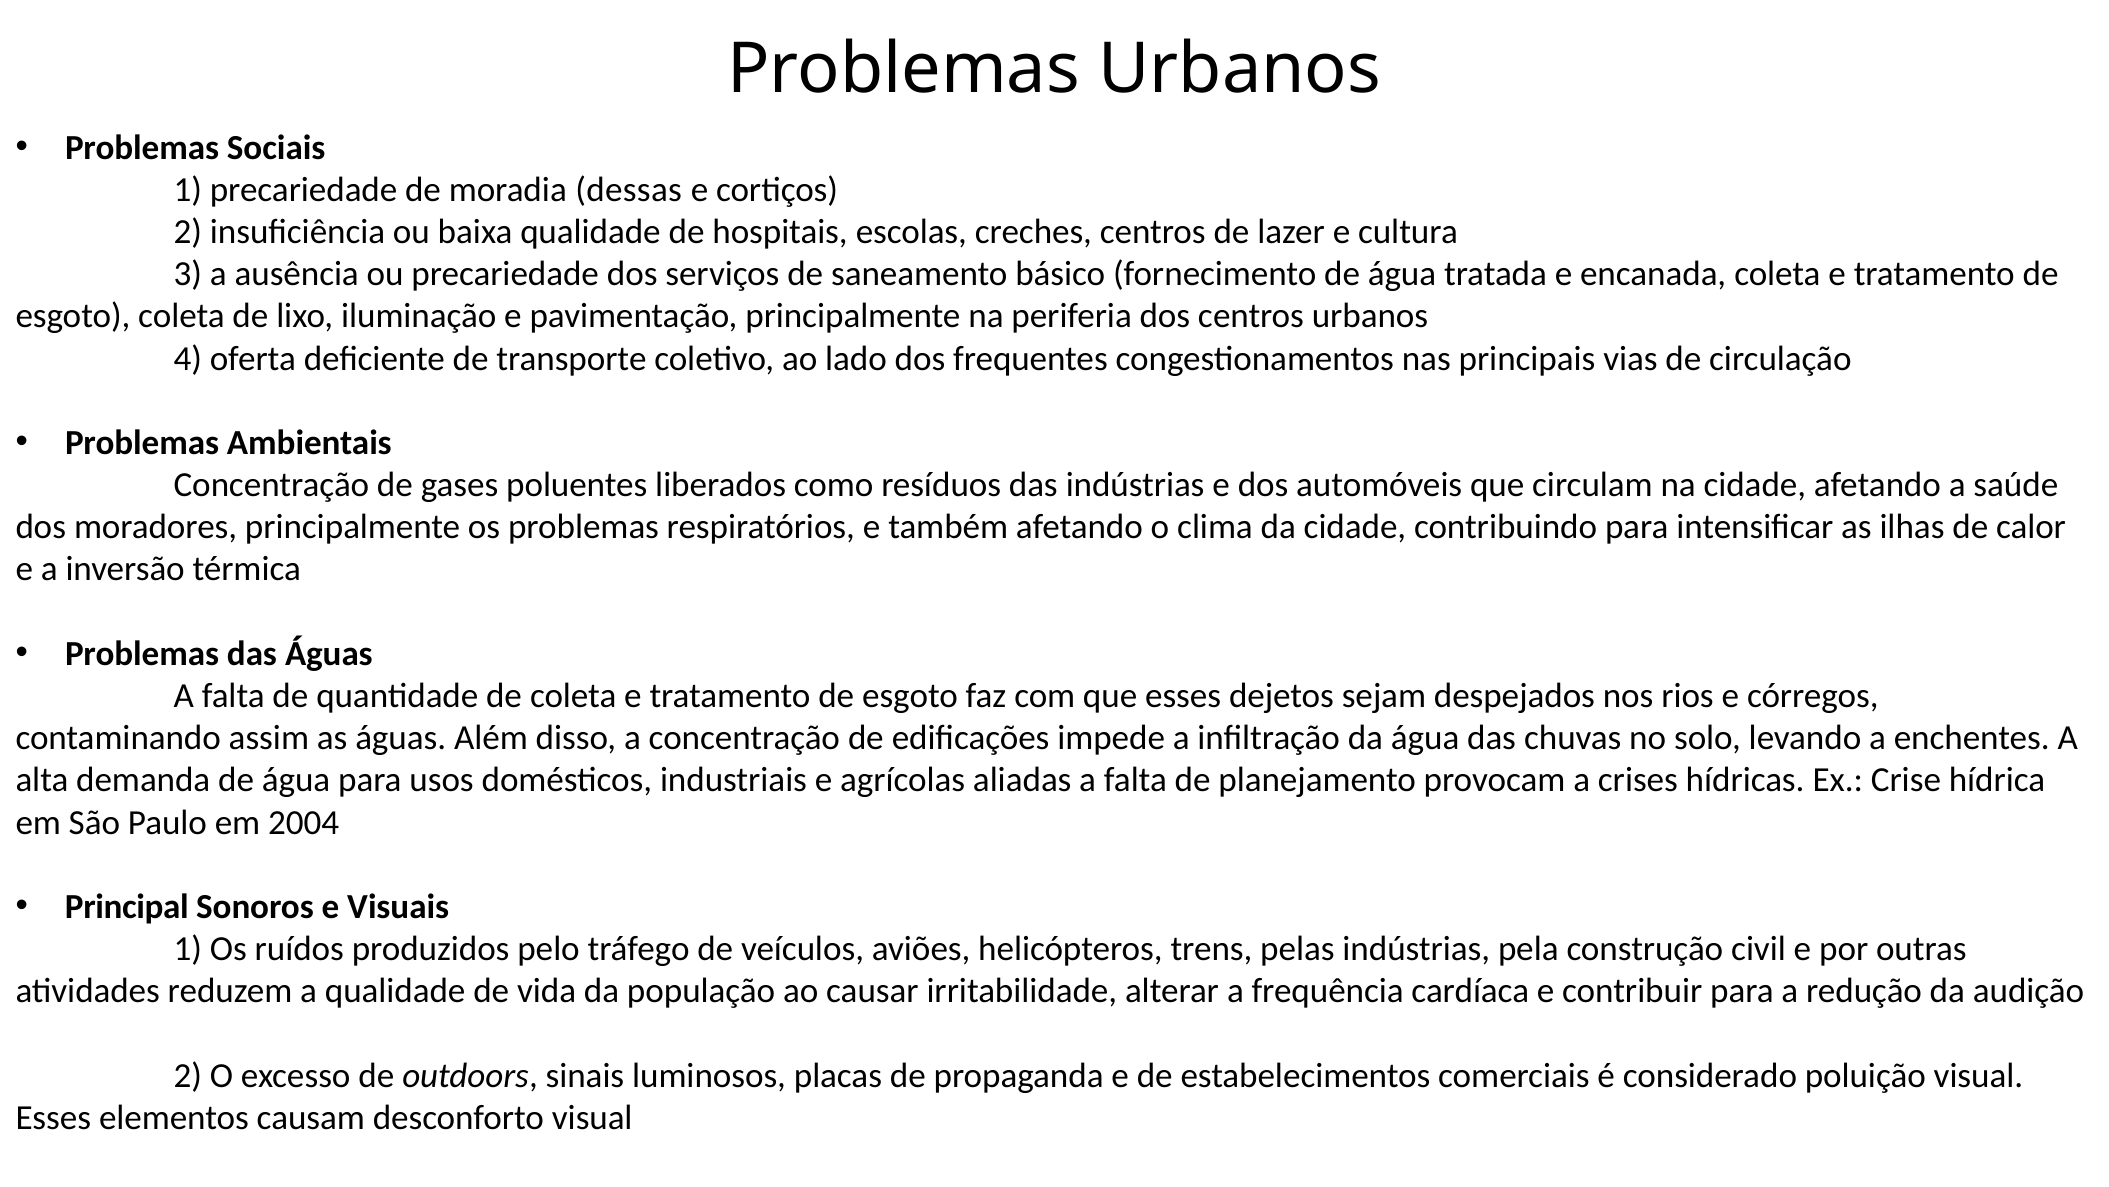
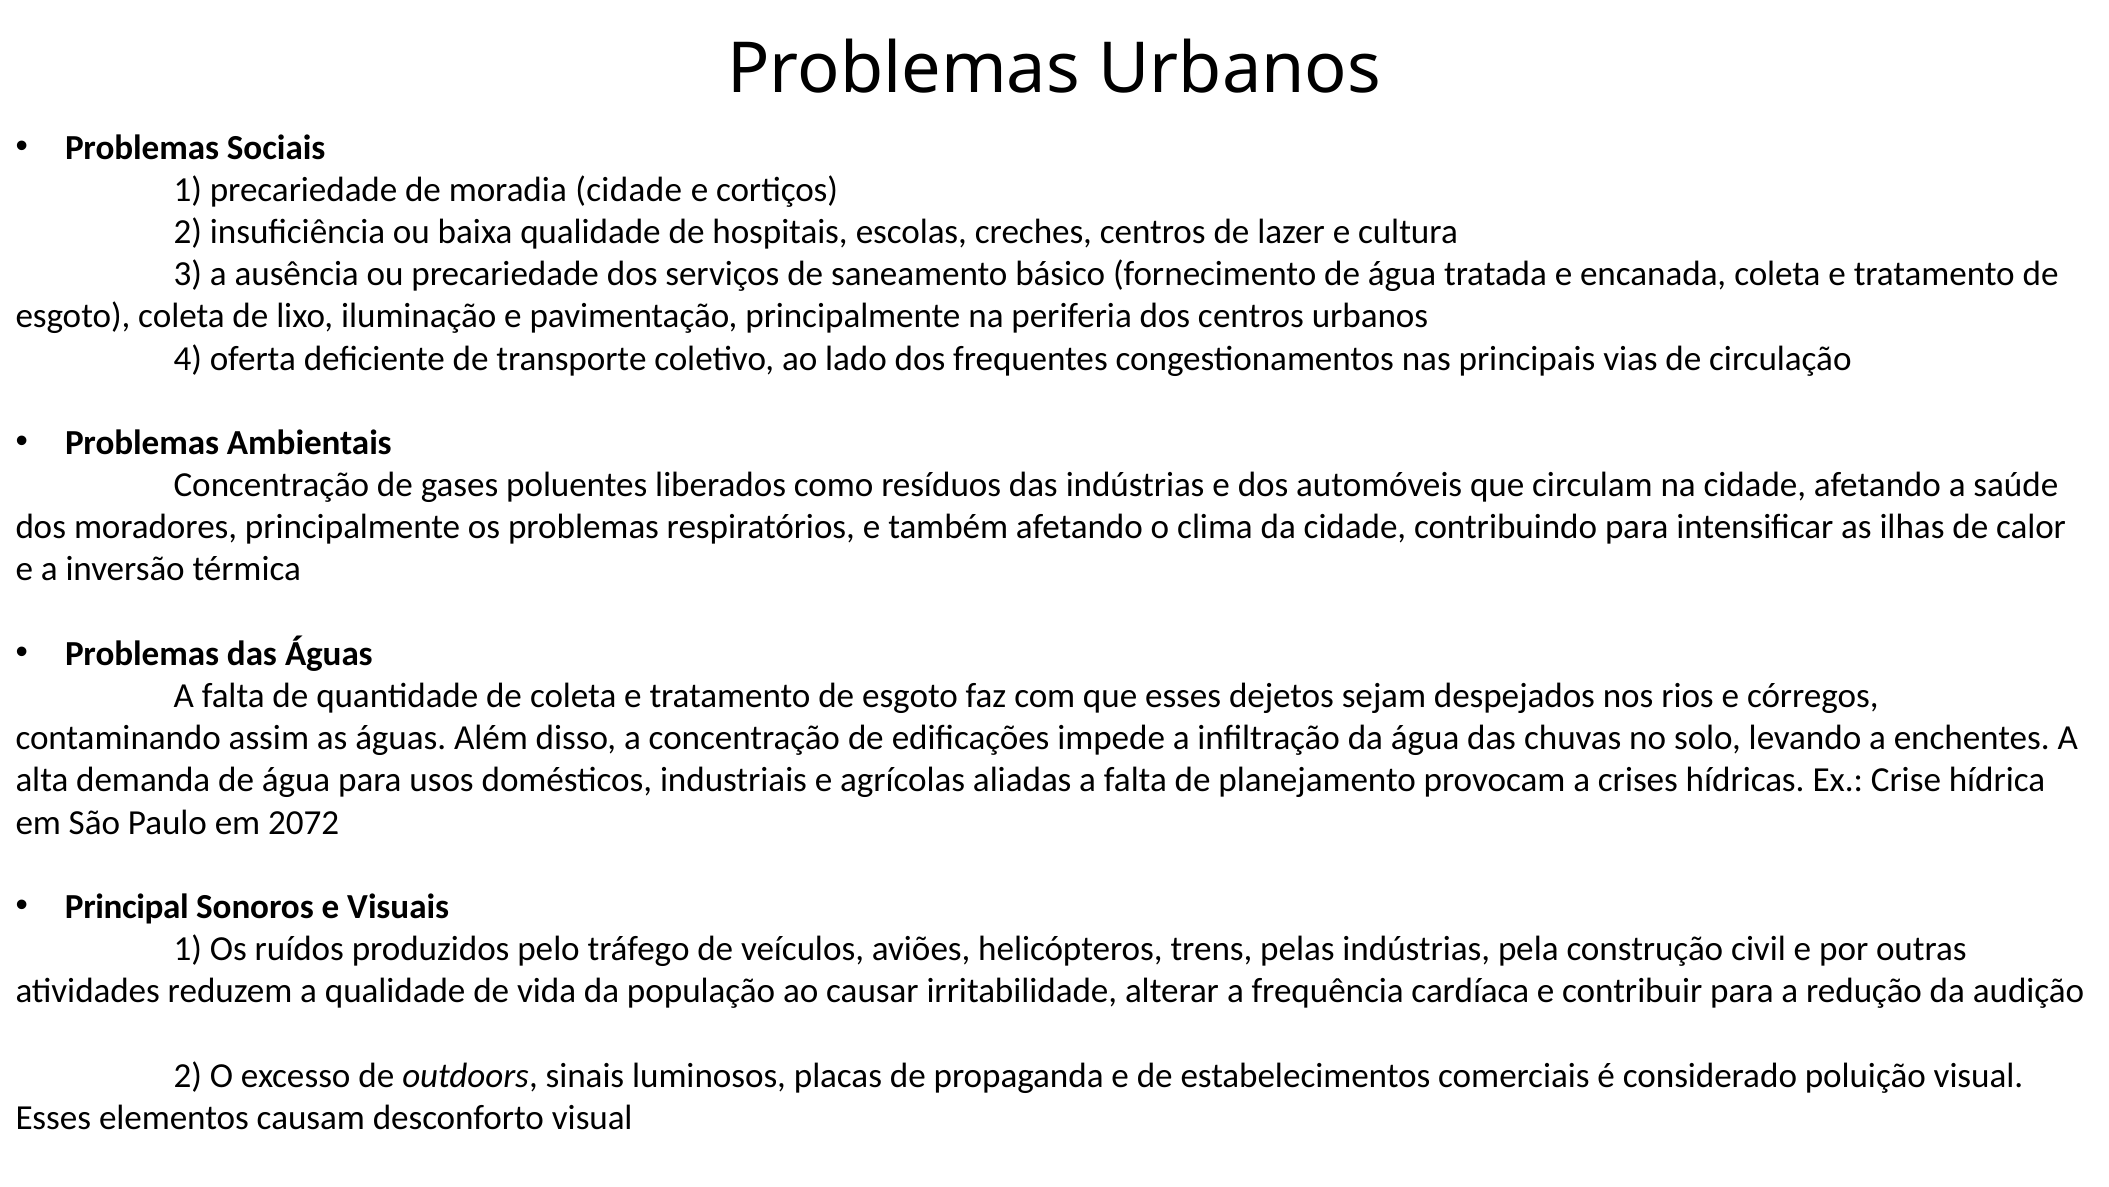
moradia dessas: dessas -> cidade
2004: 2004 -> 2072
